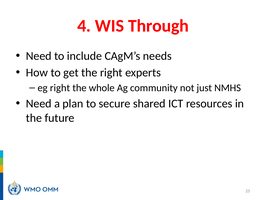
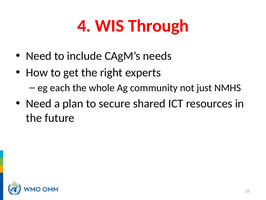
eg right: right -> each
